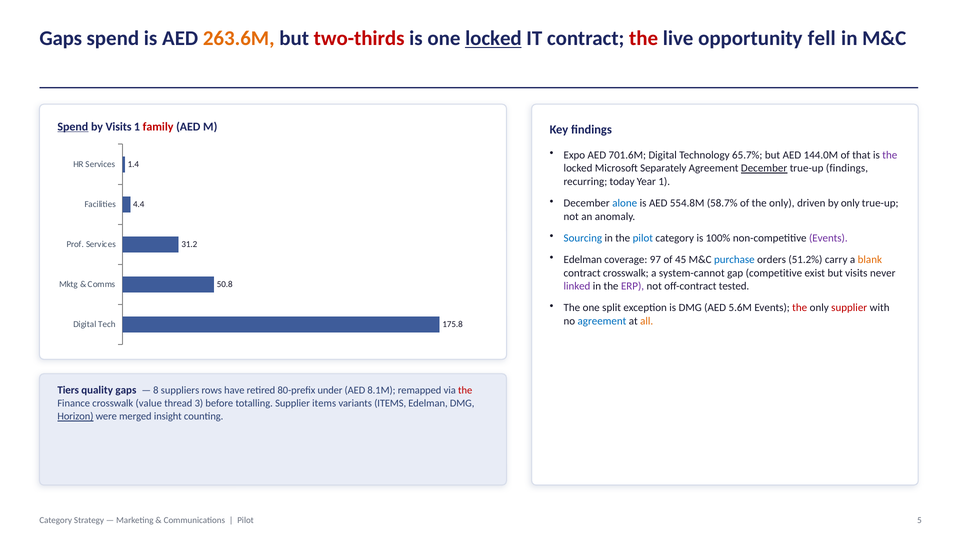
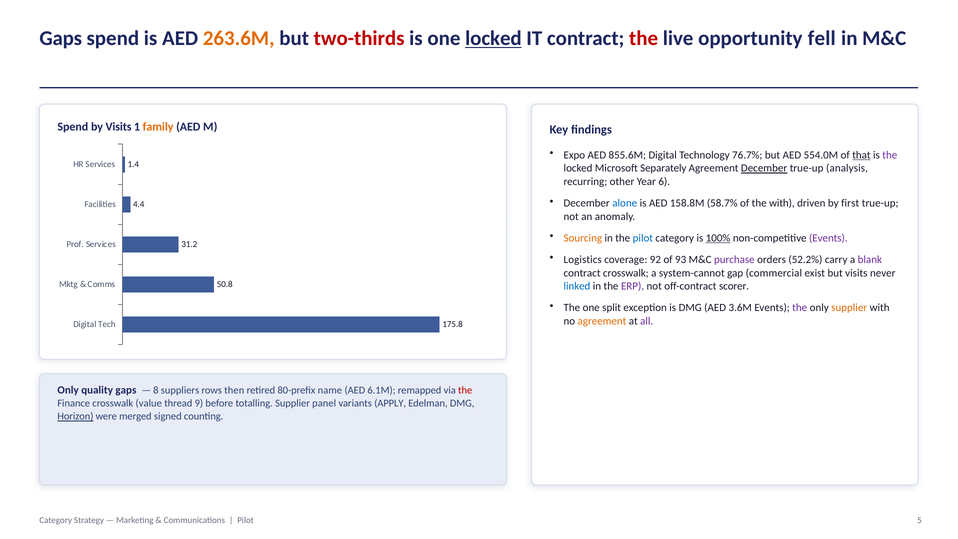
Spend at (73, 127) underline: present -> none
family colour: red -> orange
701.6M: 701.6M -> 855.6M
65.7%: 65.7% -> 76.7%
144.0M: 144.0M -> 554.0M
that underline: none -> present
true-up findings: findings -> analysis
today: today -> other
Year 1: 1 -> 6
554.8M: 554.8M -> 158.8M
of the only: only -> with
by only: only -> first
Sourcing colour: blue -> orange
100% underline: none -> present
Edelman at (583, 259): Edelman -> Logistics
97: 97 -> 92
45: 45 -> 93
purchase colour: blue -> purple
51.2%: 51.2% -> 52.2%
blank colour: orange -> purple
competitive: competitive -> commercial
linked colour: purple -> blue
tested: tested -> scorer
5.6M: 5.6M -> 3.6M
the at (800, 308) colour: red -> purple
supplier at (849, 308) colour: red -> orange
agreement at (602, 321) colour: blue -> orange
all colour: orange -> purple
Tiers at (68, 390): Tiers -> Only
have: have -> then
under: under -> name
8.1M: 8.1M -> 6.1M
3: 3 -> 9
Supplier items: items -> panel
variants ITEMS: ITEMS -> APPLY
insight: insight -> signed
